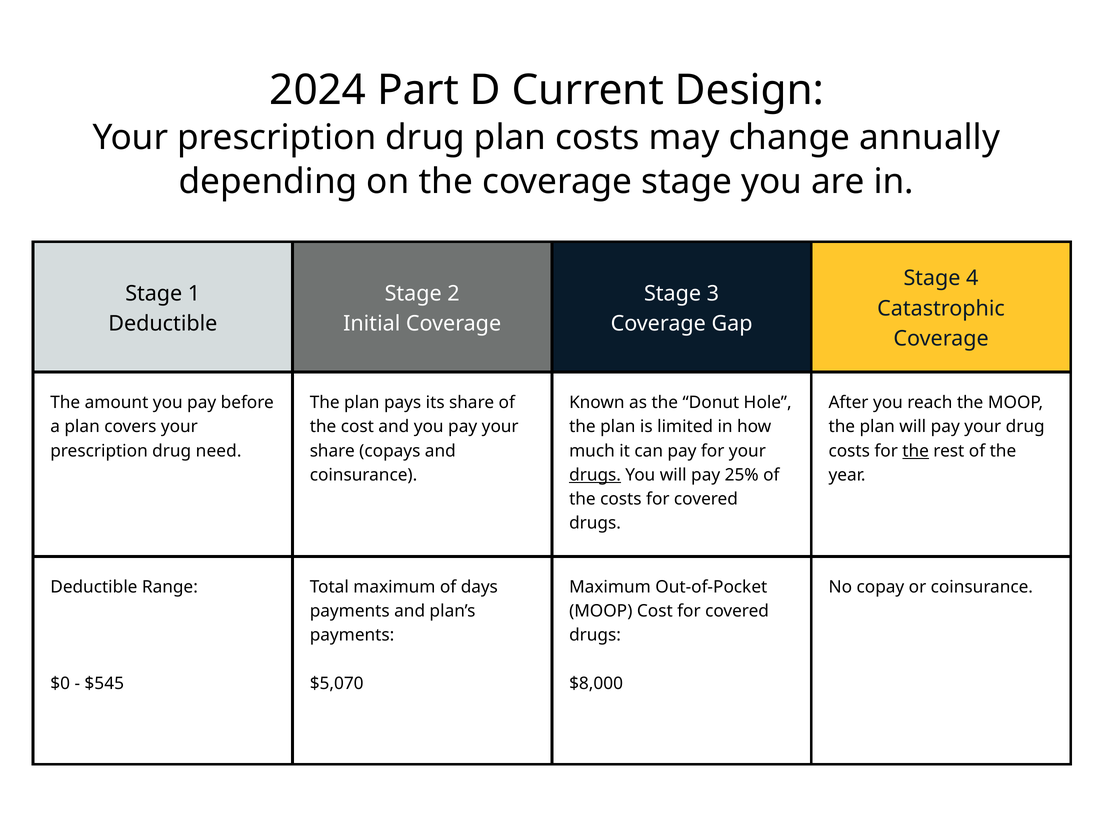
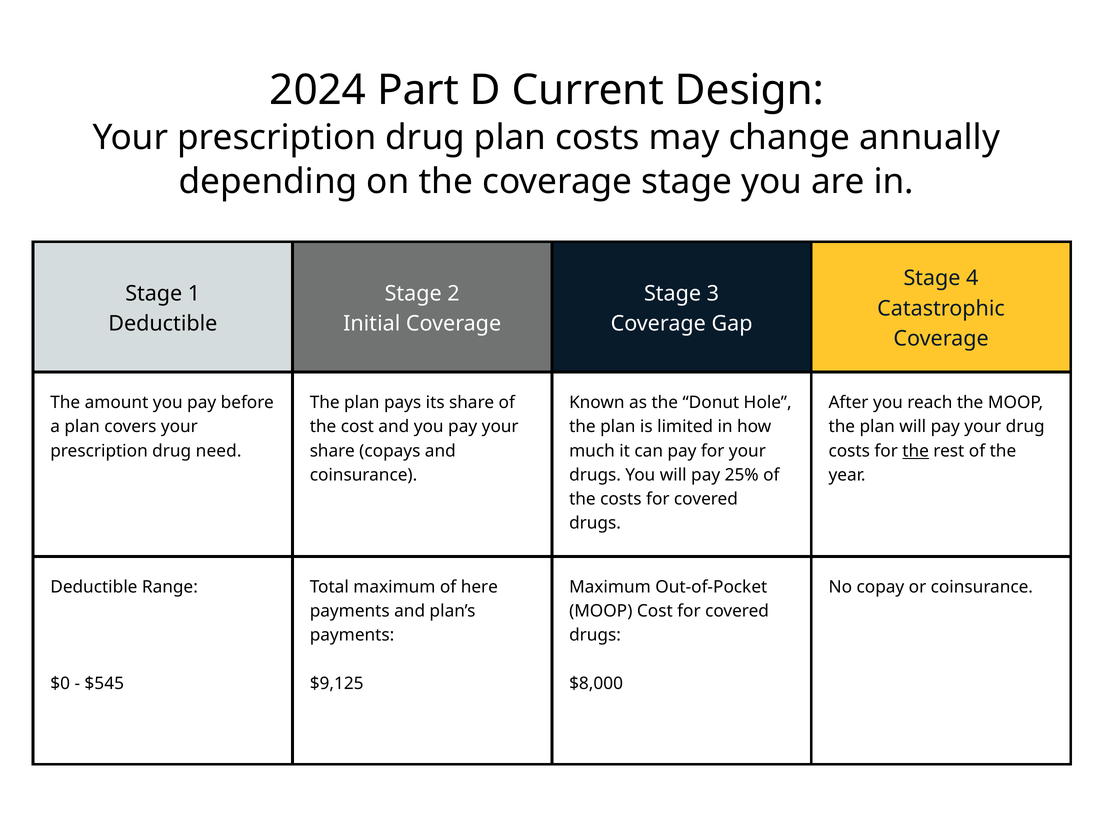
drugs at (595, 475) underline: present -> none
days: days -> here
$5,070: $5,070 -> $9,125
